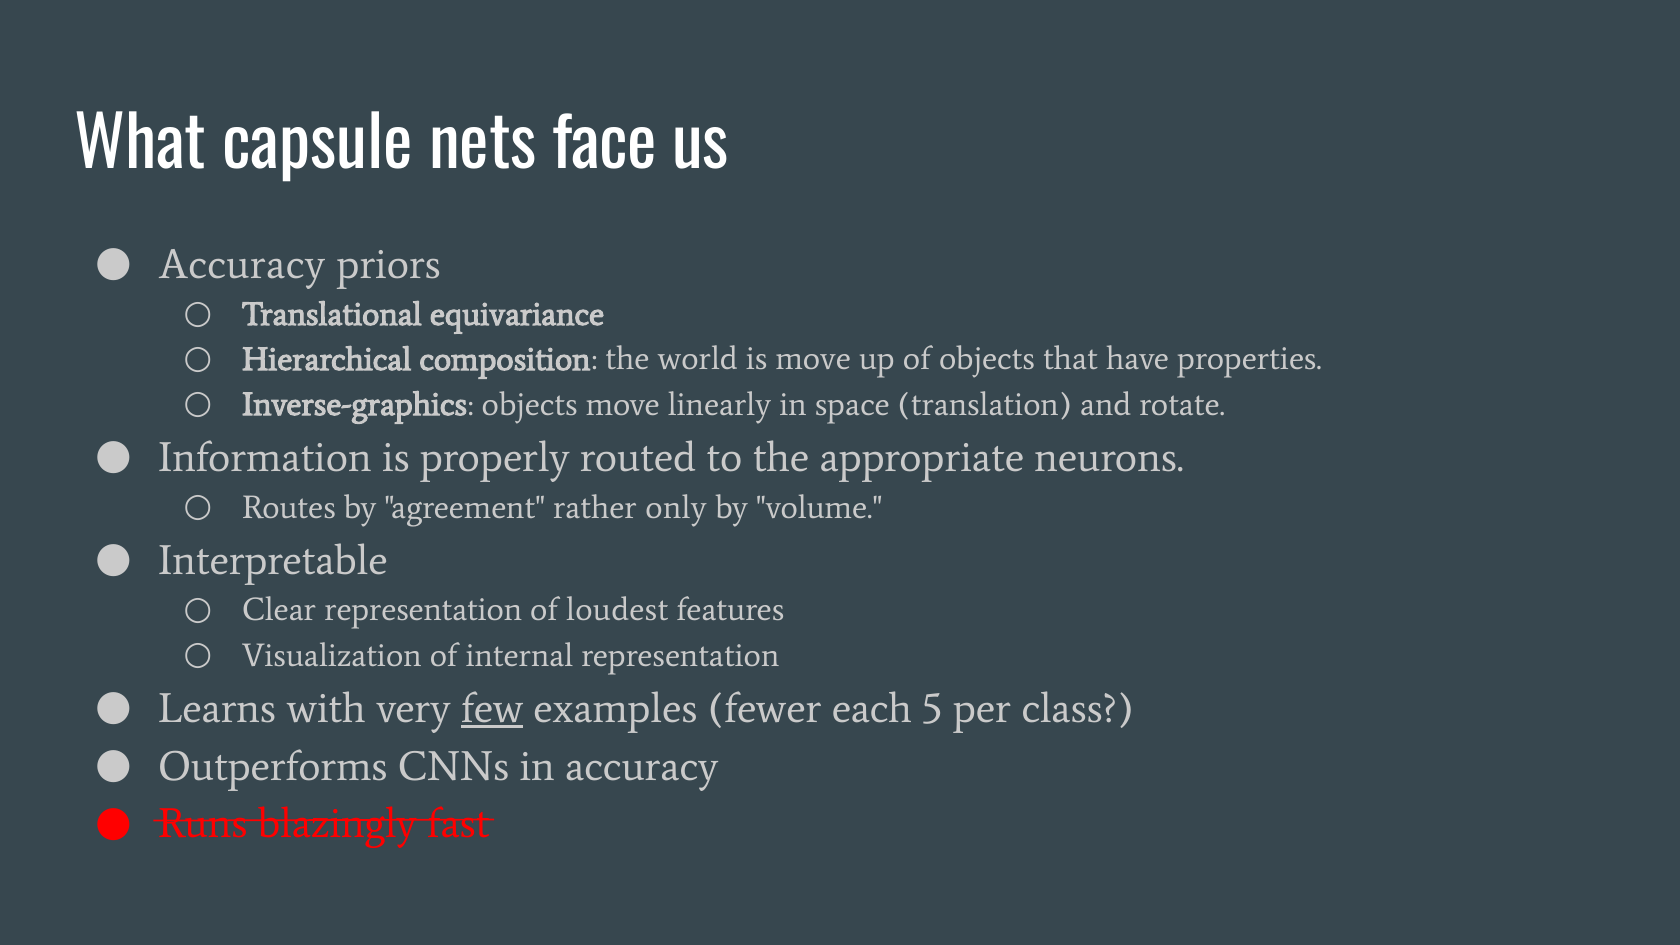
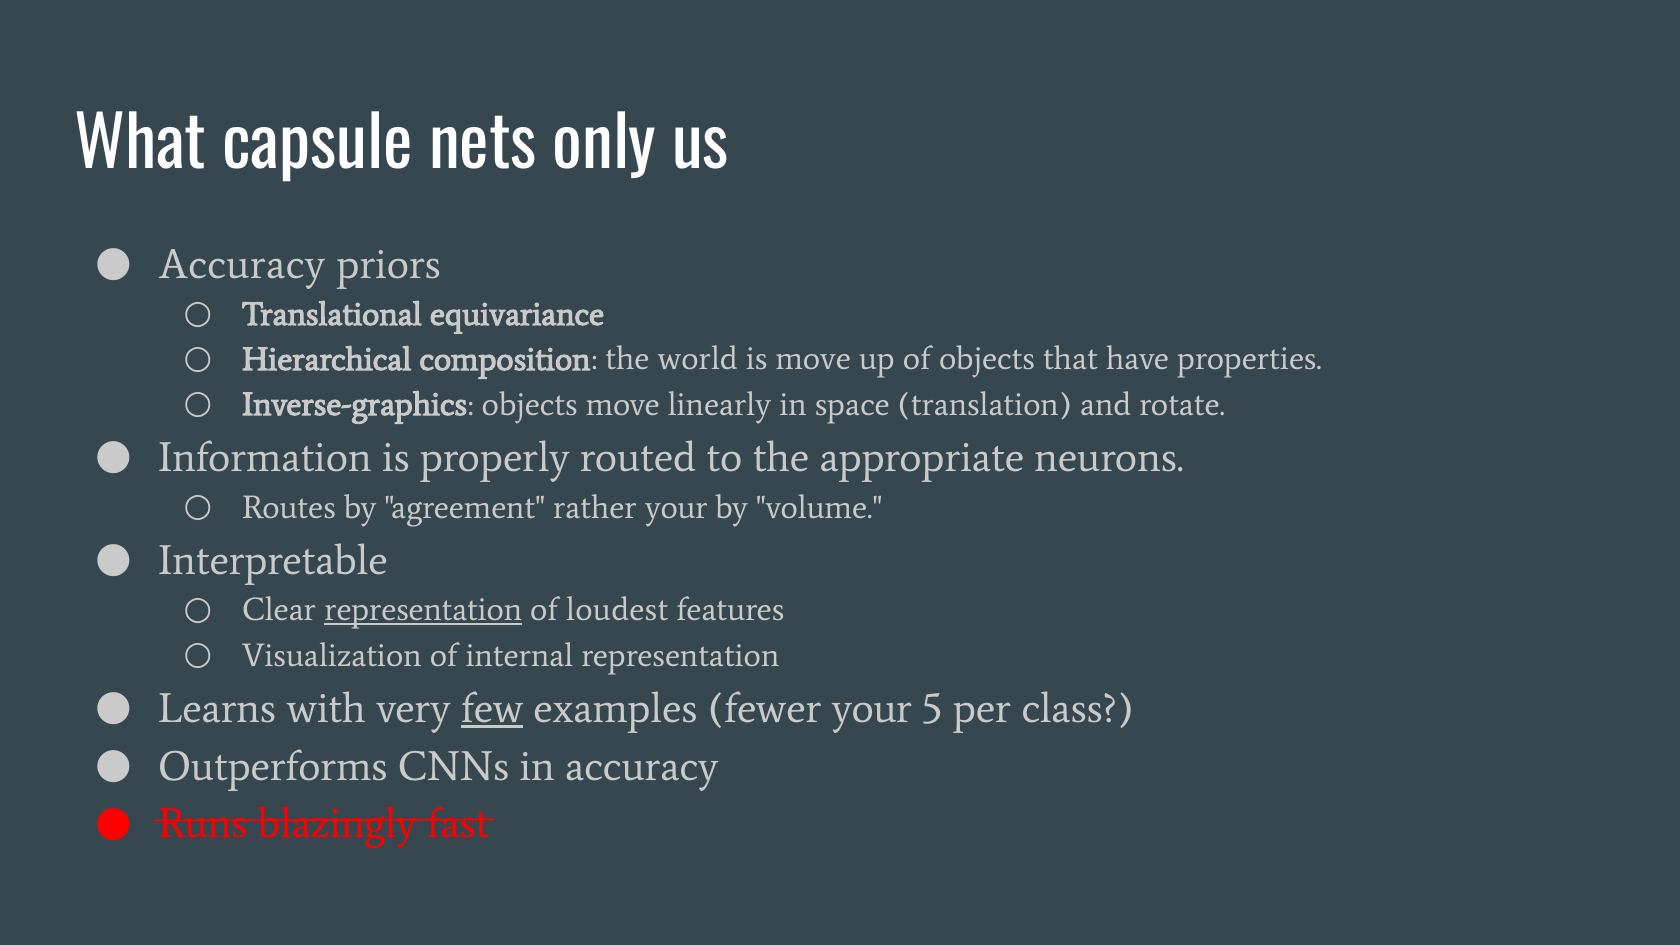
face: face -> only
rather only: only -> your
representation at (423, 610) underline: none -> present
fewer each: each -> your
